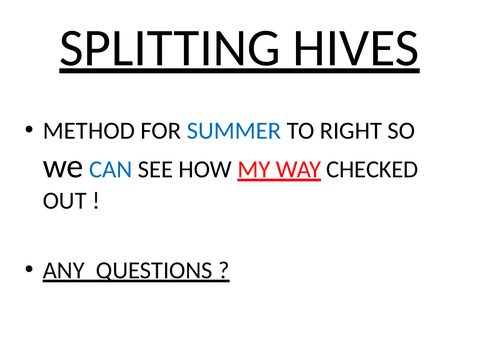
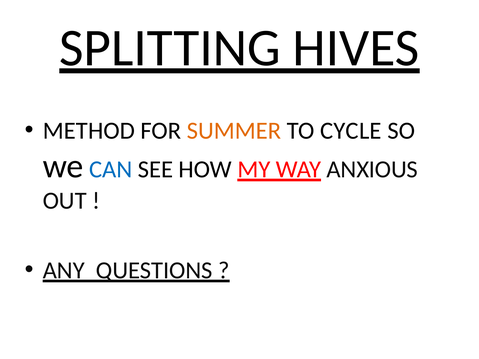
SUMMER colour: blue -> orange
RIGHT: RIGHT -> CYCLE
CHECKED: CHECKED -> ANXIOUS
